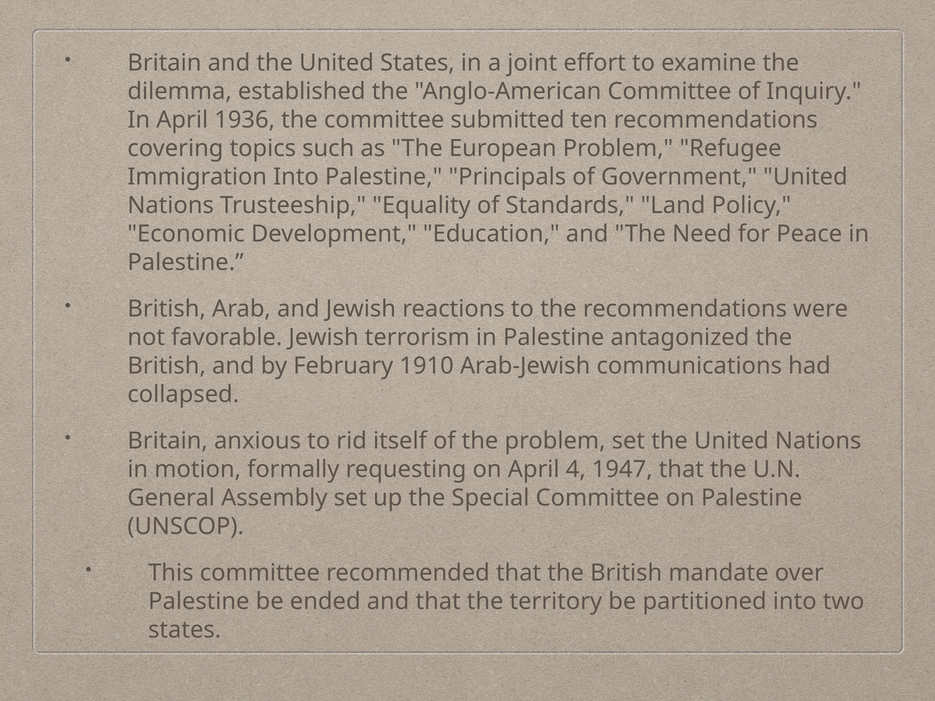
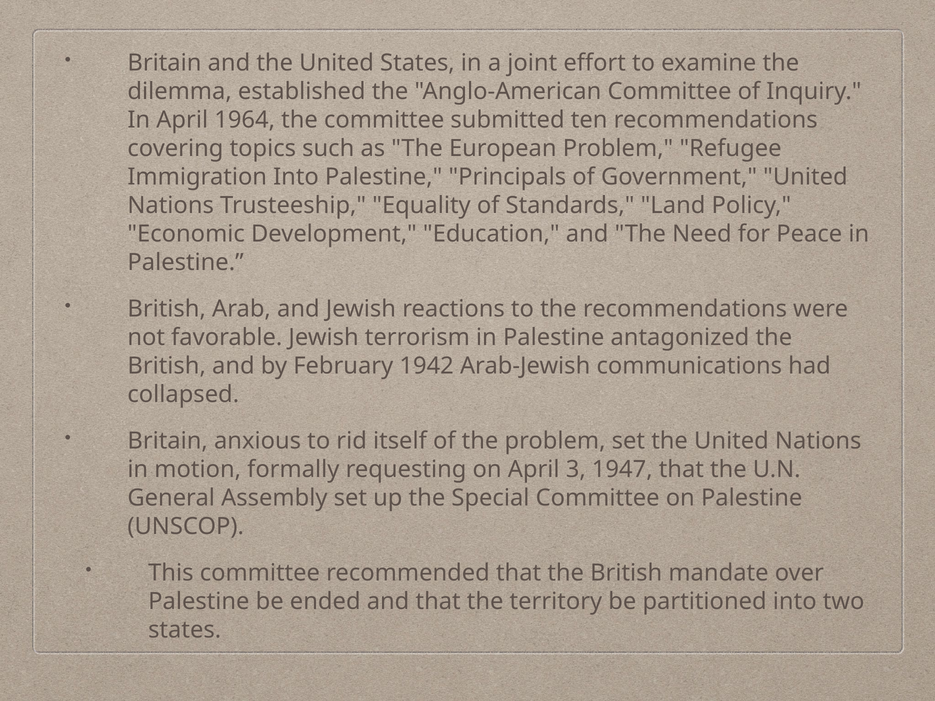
1936: 1936 -> 1964
1910: 1910 -> 1942
4: 4 -> 3
